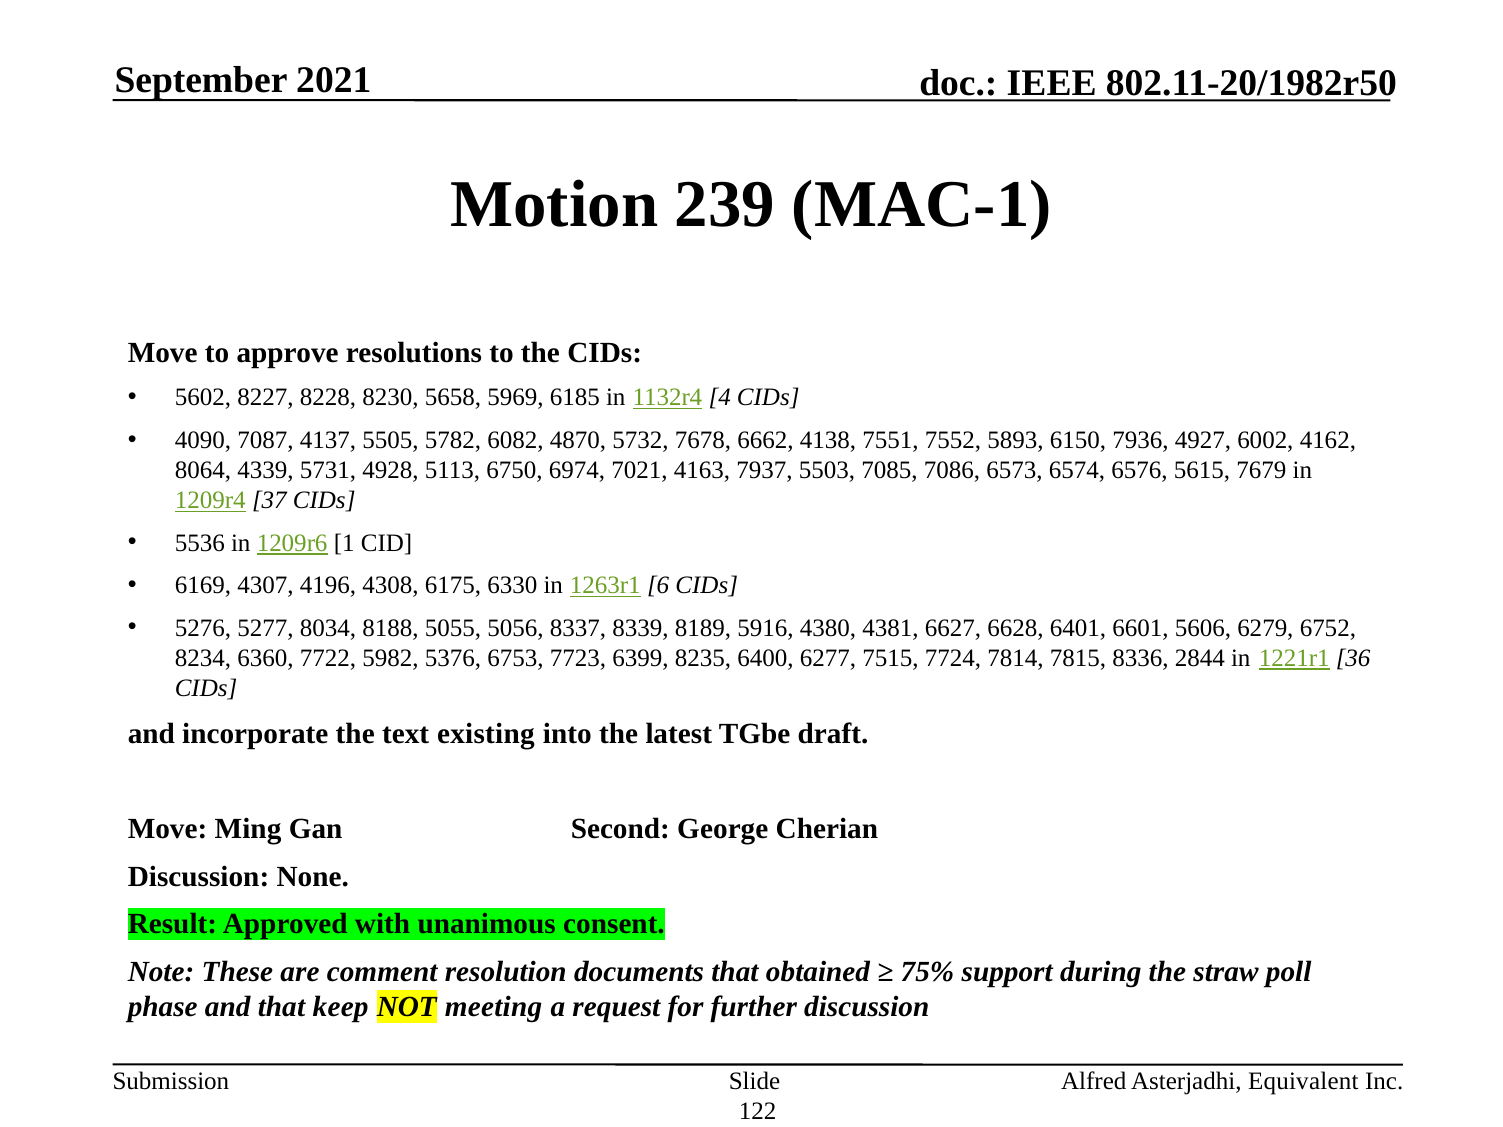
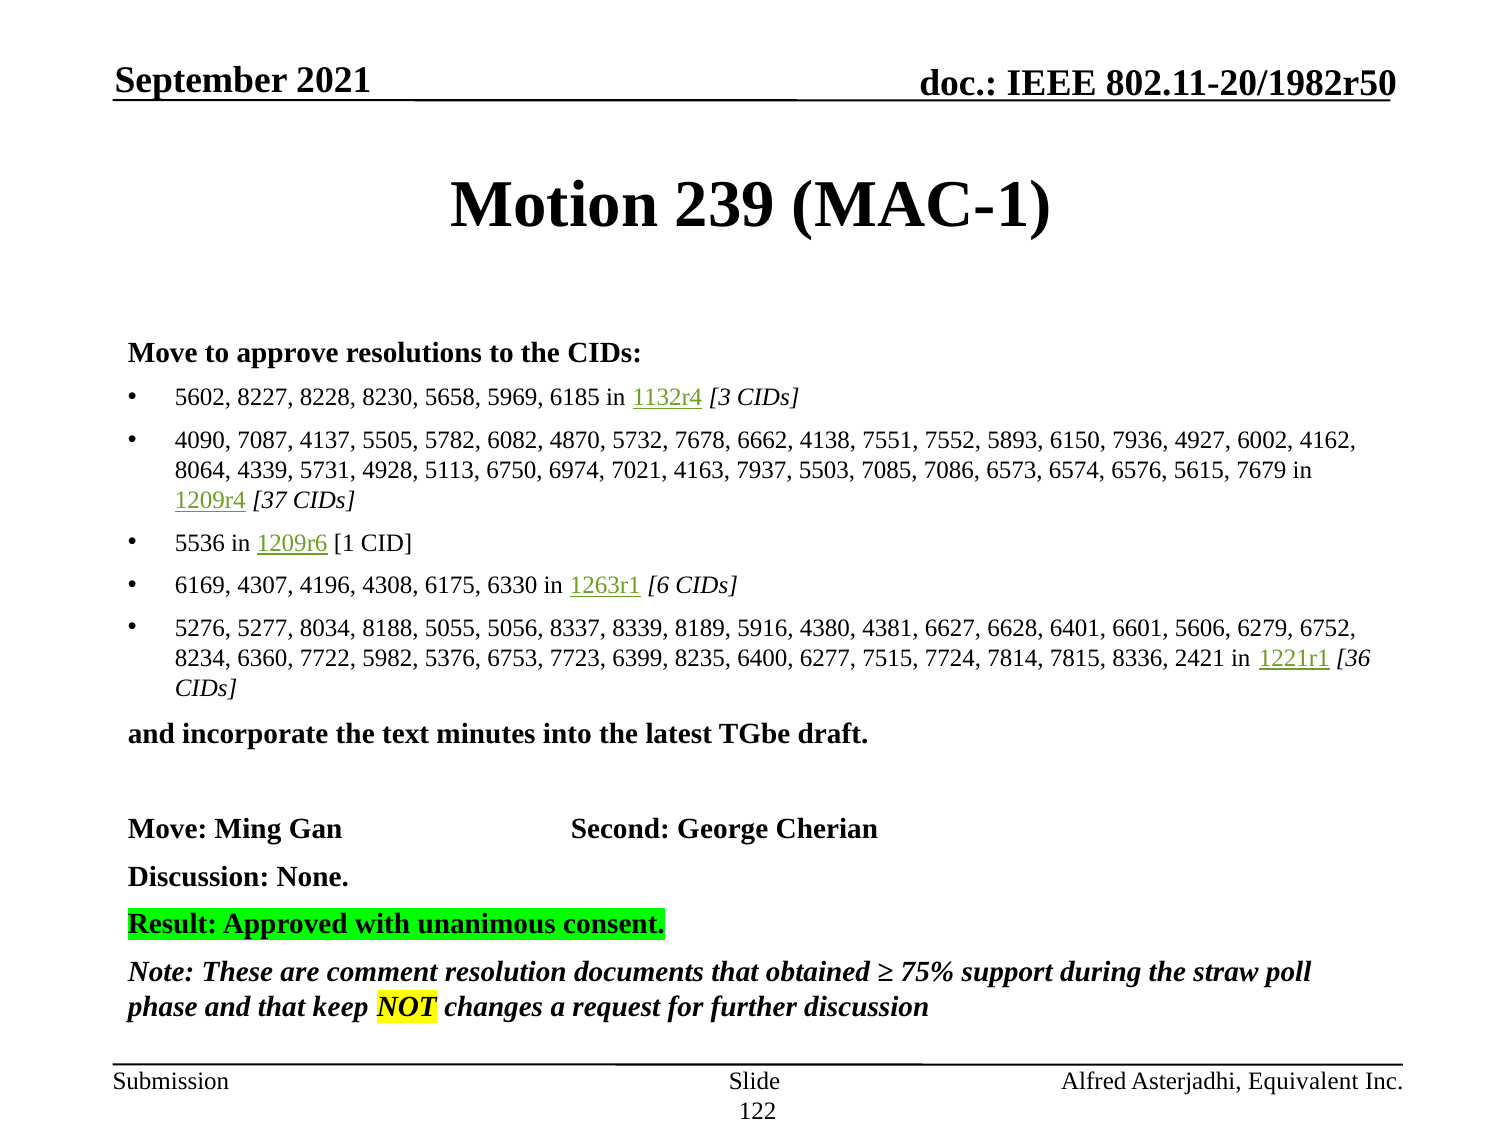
4: 4 -> 3
2844: 2844 -> 2421
existing: existing -> minutes
meeting: meeting -> changes
